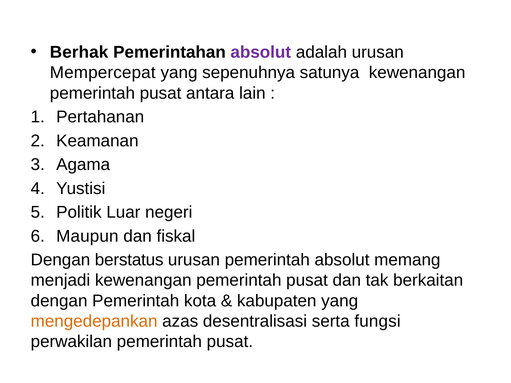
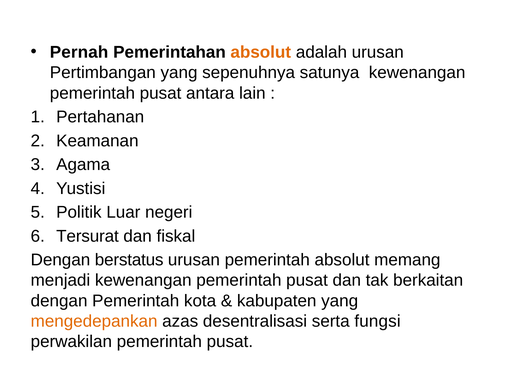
Berhak: Berhak -> Pernah
absolut at (261, 52) colour: purple -> orange
Mempercepat: Mempercepat -> Pertimbangan
Maupun: Maupun -> Tersurat
